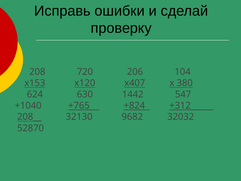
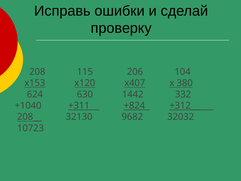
720: 720 -> 115
547: 547 -> 332
+765: +765 -> +311
52870: 52870 -> 10723
